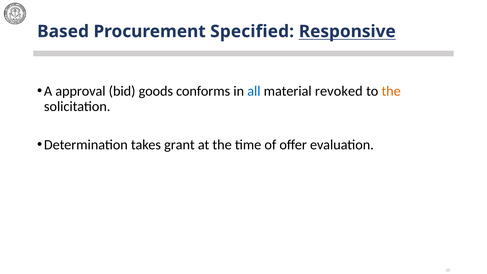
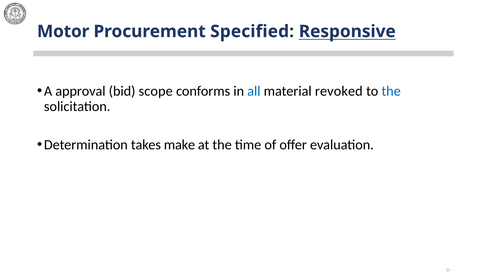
Based: Based -> Motor
goods: goods -> scope
the at (391, 91) colour: orange -> blue
grant: grant -> make
